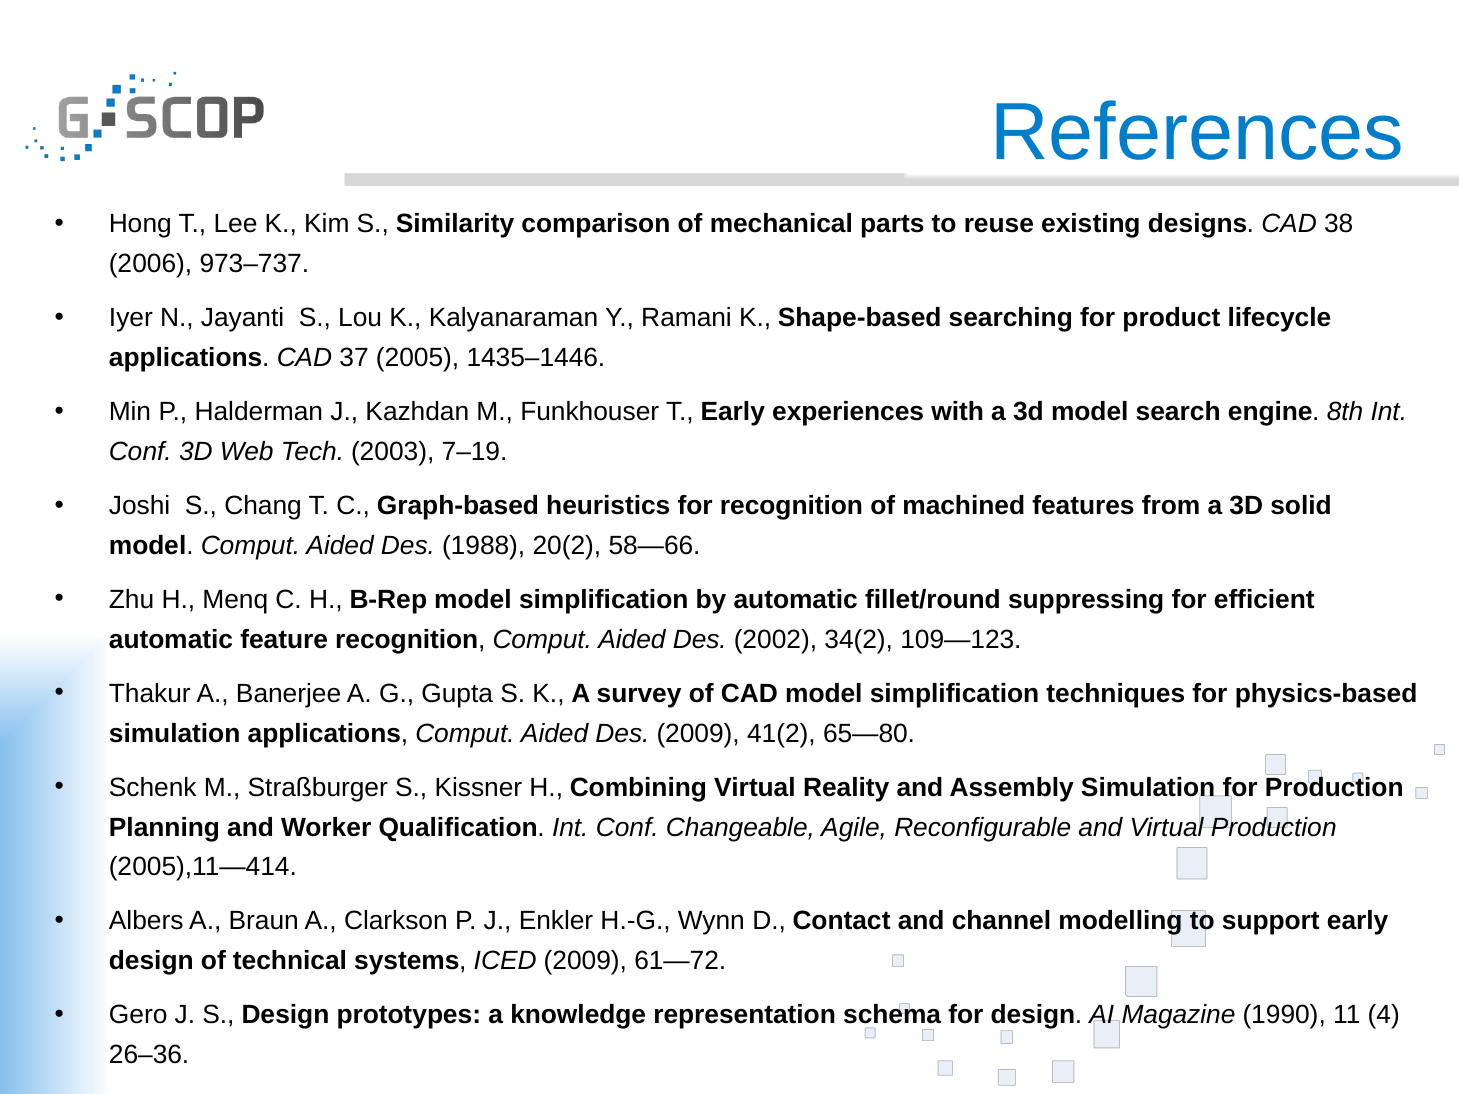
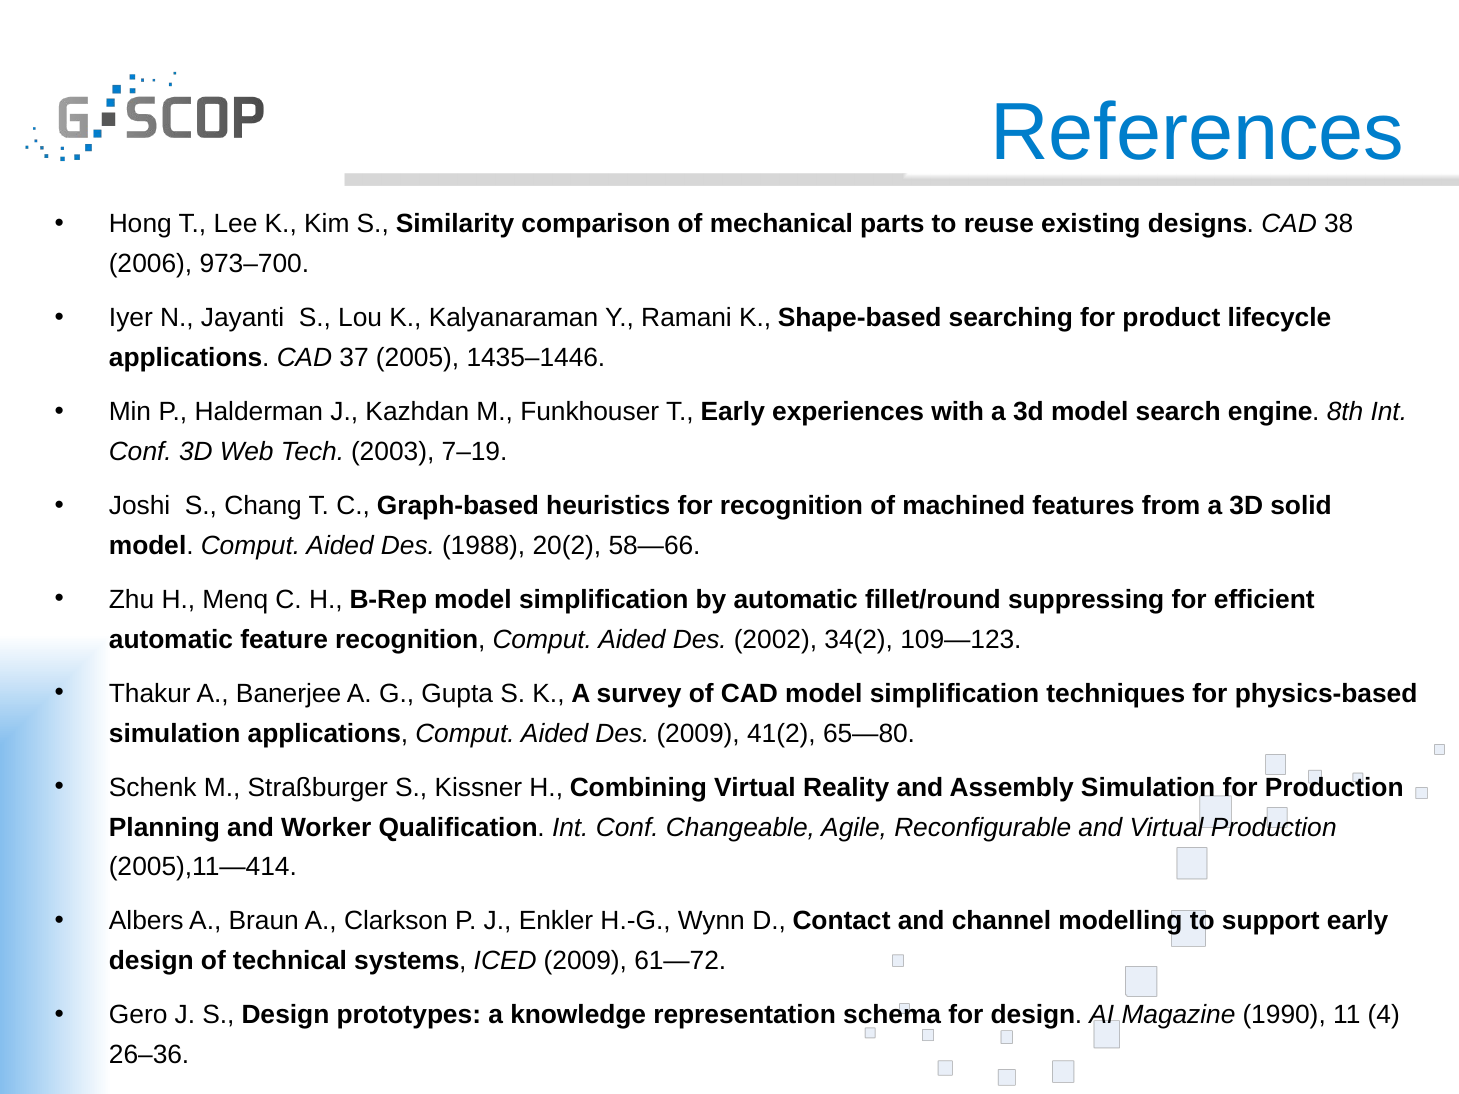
973–737: 973–737 -> 973–700
